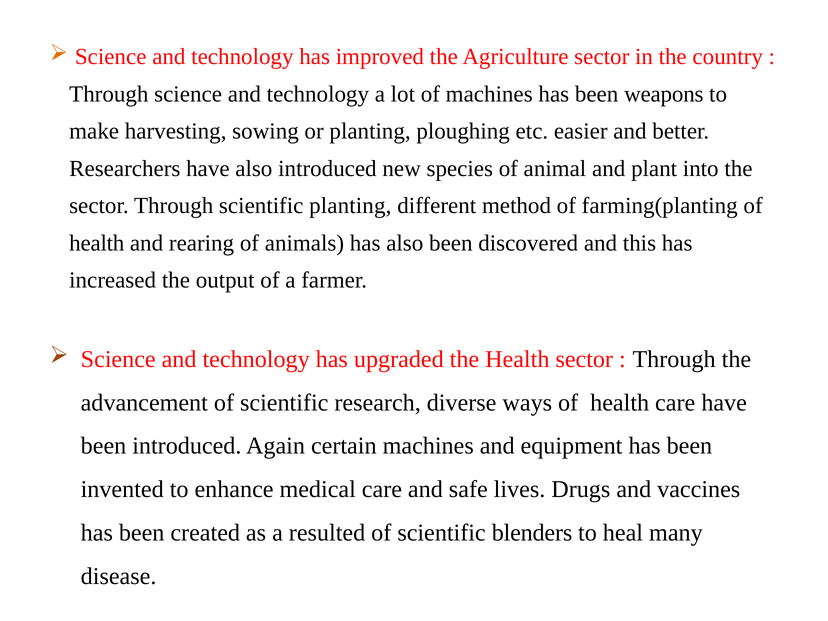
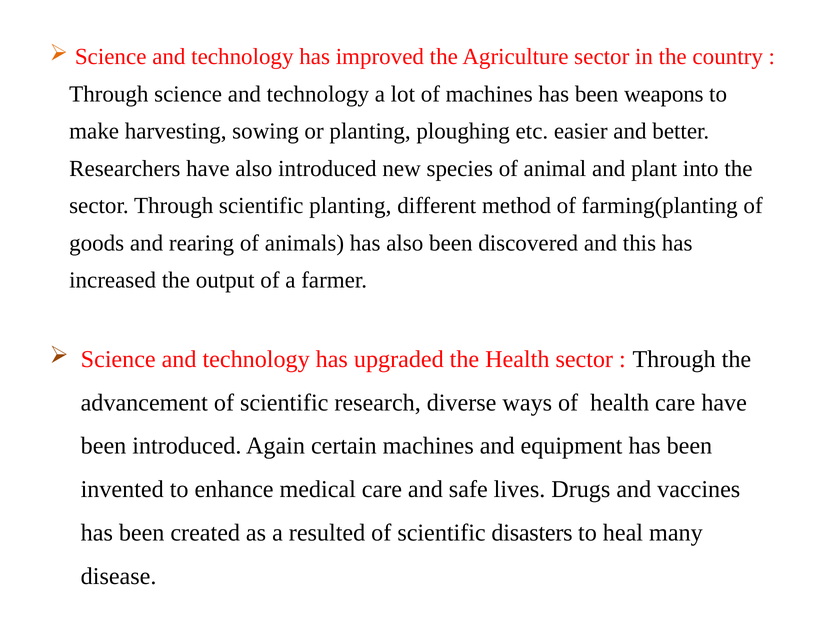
health at (97, 243): health -> goods
blenders: blenders -> disasters
